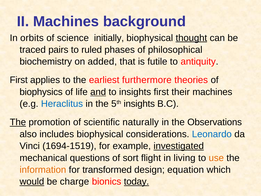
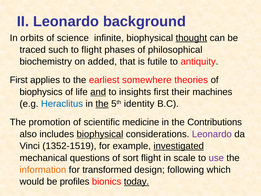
II Machines: Machines -> Leonardo
initially: initially -> infinite
pairs: pairs -> such
to ruled: ruled -> flight
furthermore: furthermore -> somewhere
the at (102, 104) underline: none -> present
5th insights: insights -> identity
The at (18, 122) underline: present -> none
naturally: naturally -> medicine
Observations: Observations -> Contributions
biophysical at (100, 134) underline: none -> present
Leonardo at (212, 134) colour: blue -> purple
1694-1519: 1694-1519 -> 1352-1519
living: living -> scale
use colour: orange -> purple
equation: equation -> following
would underline: present -> none
charge: charge -> profiles
